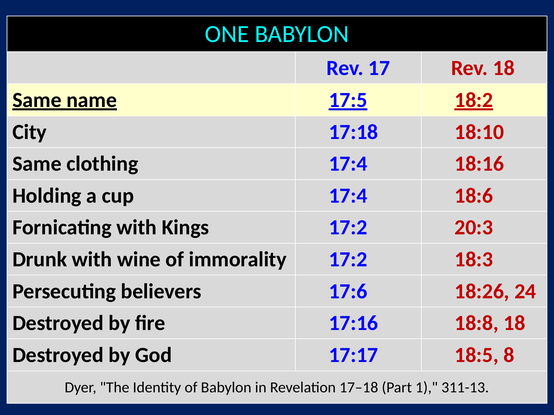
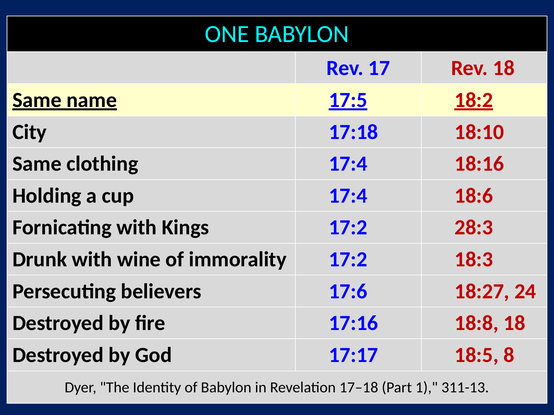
20:3: 20:3 -> 28:3
18:26: 18:26 -> 18:27
